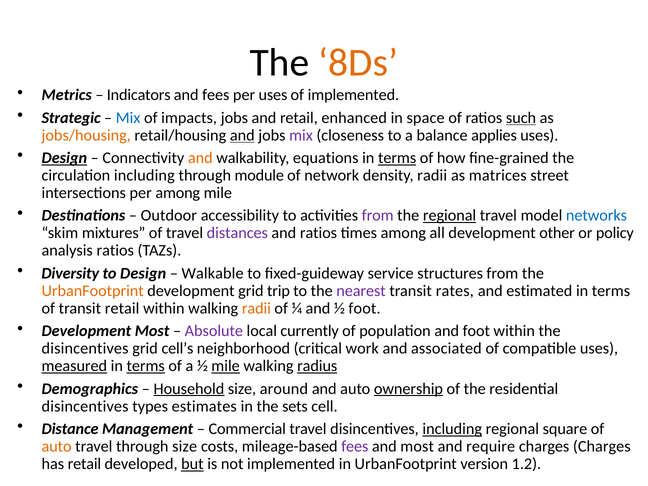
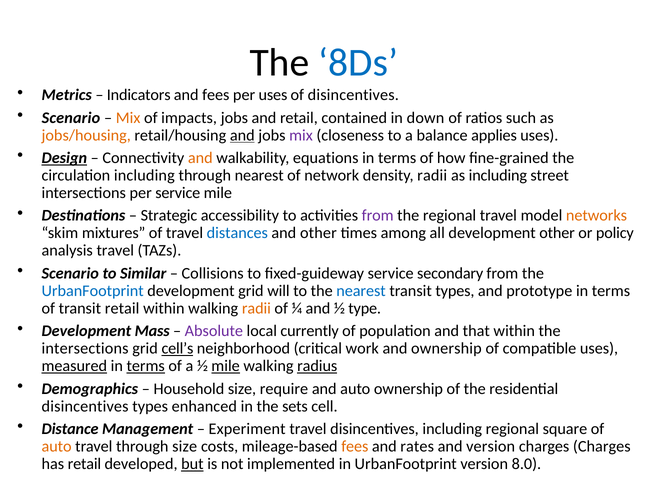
8Ds colour: orange -> blue
of implemented: implemented -> disincentives
Strategic at (71, 118): Strategic -> Scenario
Mix at (128, 118) colour: blue -> orange
enhanced: enhanced -> contained
space: space -> down
such underline: present -> none
terms at (397, 158) underline: present -> none
through module: module -> nearest
as matrices: matrices -> including
per among: among -> service
Outdoor: Outdoor -> Strategic
regional at (450, 216) underline: present -> none
networks colour: blue -> orange
distances colour: purple -> blue
and ratios: ratios -> other
analysis ratios: ratios -> travel
Diversity at (70, 273): Diversity -> Scenario
to Design: Design -> Similar
Walkable: Walkable -> Collisions
structures: structures -> secondary
UrbanFootprint at (93, 291) colour: orange -> blue
trip: trip -> will
nearest at (361, 291) colour: purple -> blue
transit rates: rates -> types
estimated: estimated -> prototype
1⁄2 foot: foot -> type
Development Most: Most -> Mass
and foot: foot -> that
disincentives at (85, 349): disincentives -> intersections
cell’s underline: none -> present
and associated: associated -> ownership
Household underline: present -> none
around: around -> require
ownership at (408, 389) underline: present -> none
estimates: estimates -> enhanced
Commercial: Commercial -> Experiment
including at (452, 429) underline: present -> none
fees at (355, 446) colour: purple -> orange
and most: most -> rates
and require: require -> version
1.2: 1.2 -> 8.0
